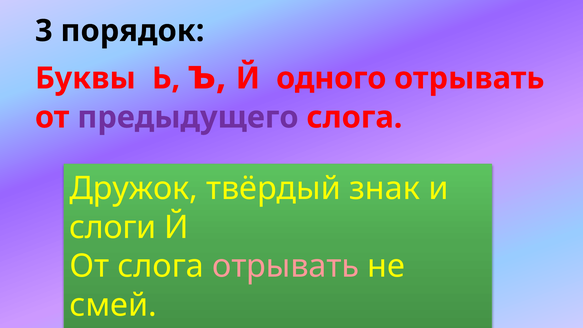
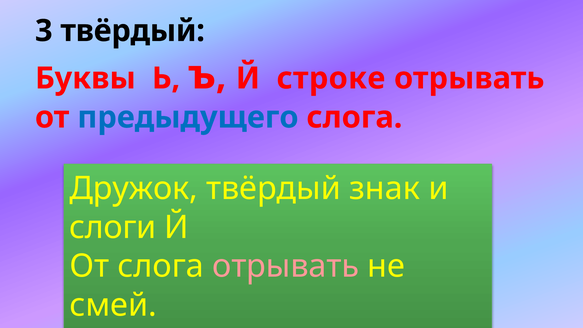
3 порядок: порядок -> твёрдый
одного: одного -> строке
предыдущего colour: purple -> blue
